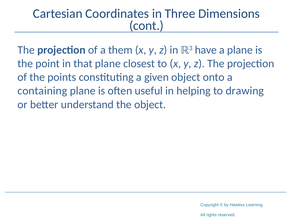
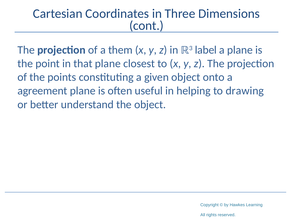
have: have -> label
containing: containing -> agreement
